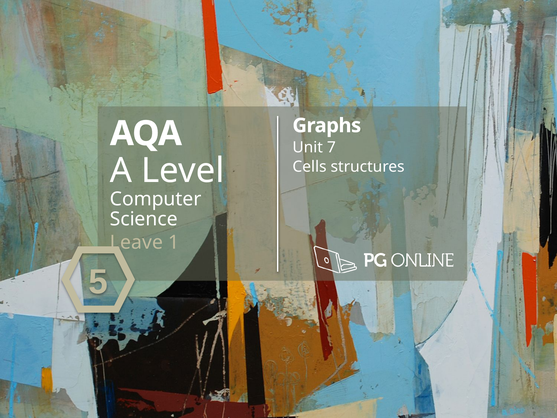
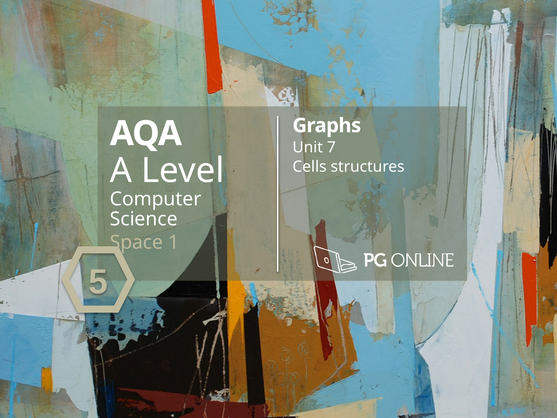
Leave: Leave -> Space
